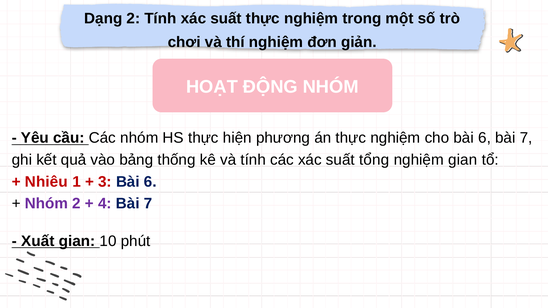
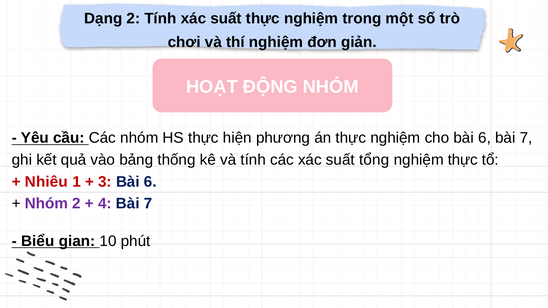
nghiệm gian: gian -> thực
Xuất: Xuất -> Biểu
